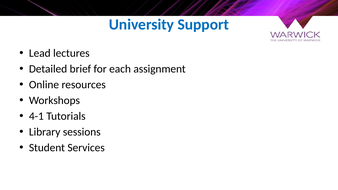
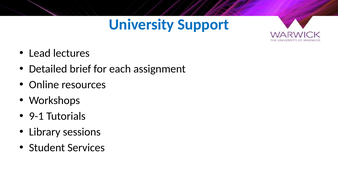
4-1: 4-1 -> 9-1
